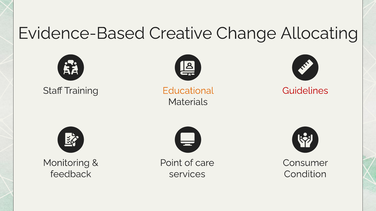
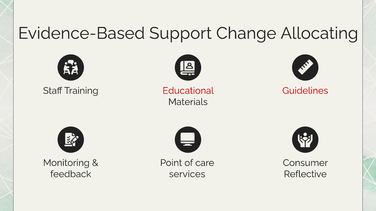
Creative: Creative -> Support
Educational colour: orange -> red
Condition: Condition -> Reflective
